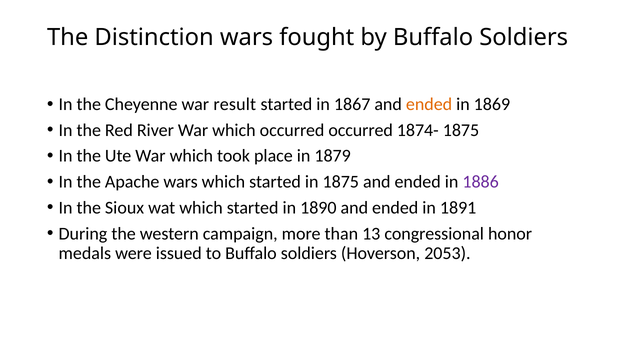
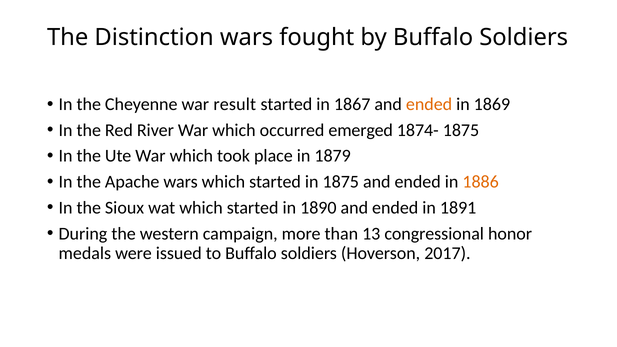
occurred occurred: occurred -> emerged
1886 colour: purple -> orange
2053: 2053 -> 2017
